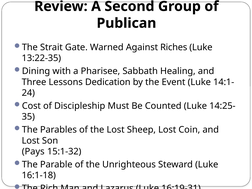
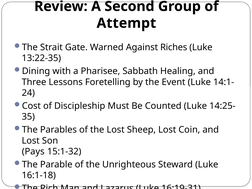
Publican: Publican -> Attempt
Dedication: Dedication -> Foretelling
